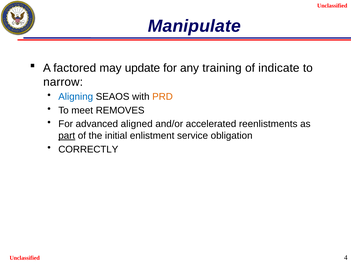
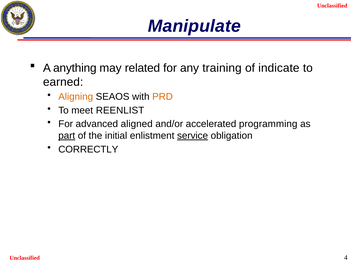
factored: factored -> anything
update: update -> related
narrow: narrow -> earned
Aligning colour: blue -> orange
REMOVES: REMOVES -> REENLIST
reenlistments: reenlistments -> programming
service underline: none -> present
